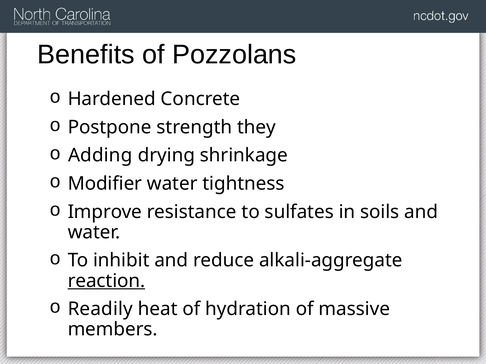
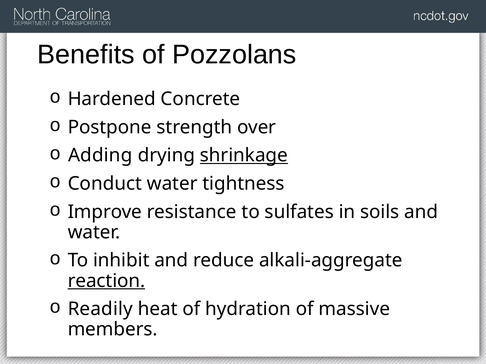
they: they -> over
shrinkage underline: none -> present
Modifier: Modifier -> Conduct
